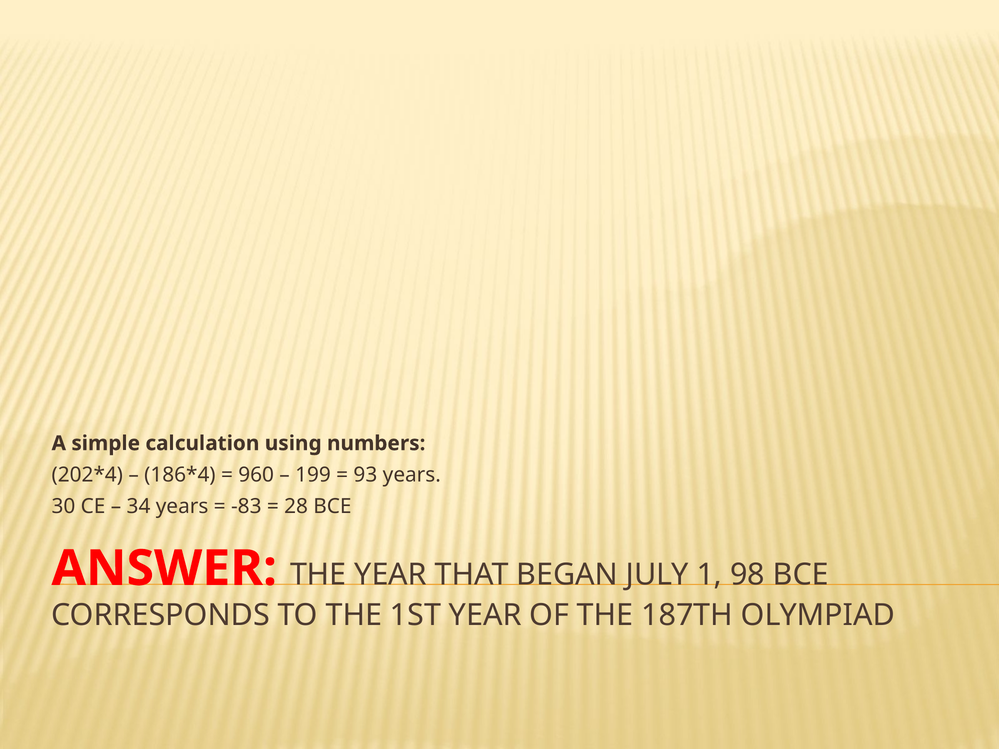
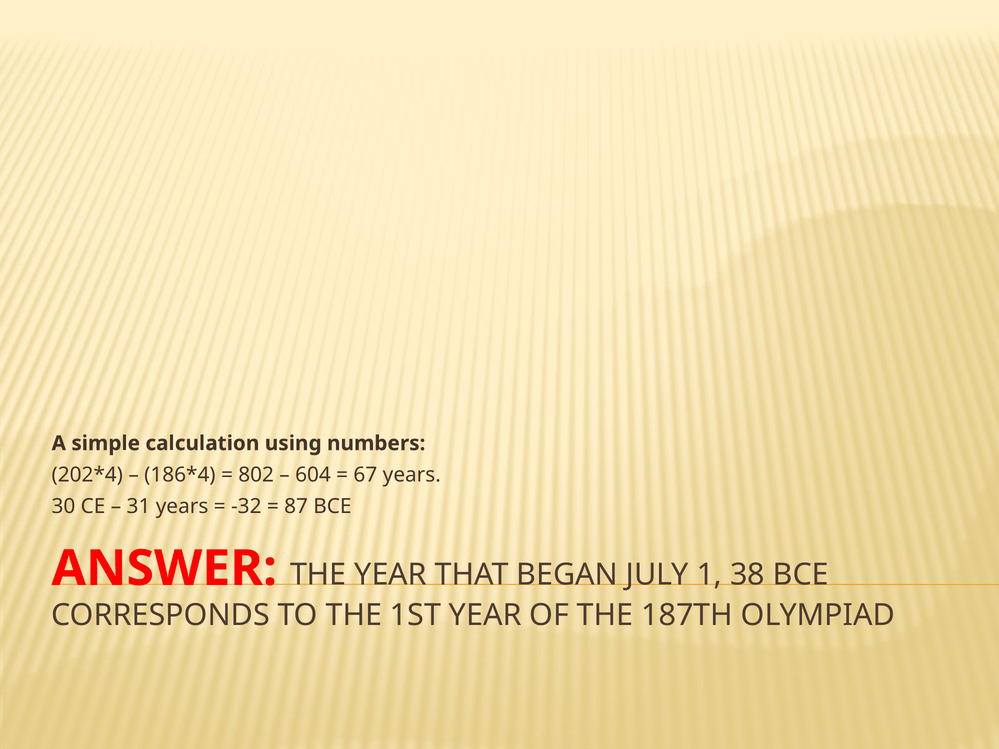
960: 960 -> 802
199: 199 -> 604
93: 93 -> 67
34: 34 -> 31
-83: -83 -> -32
28: 28 -> 87
98: 98 -> 38
